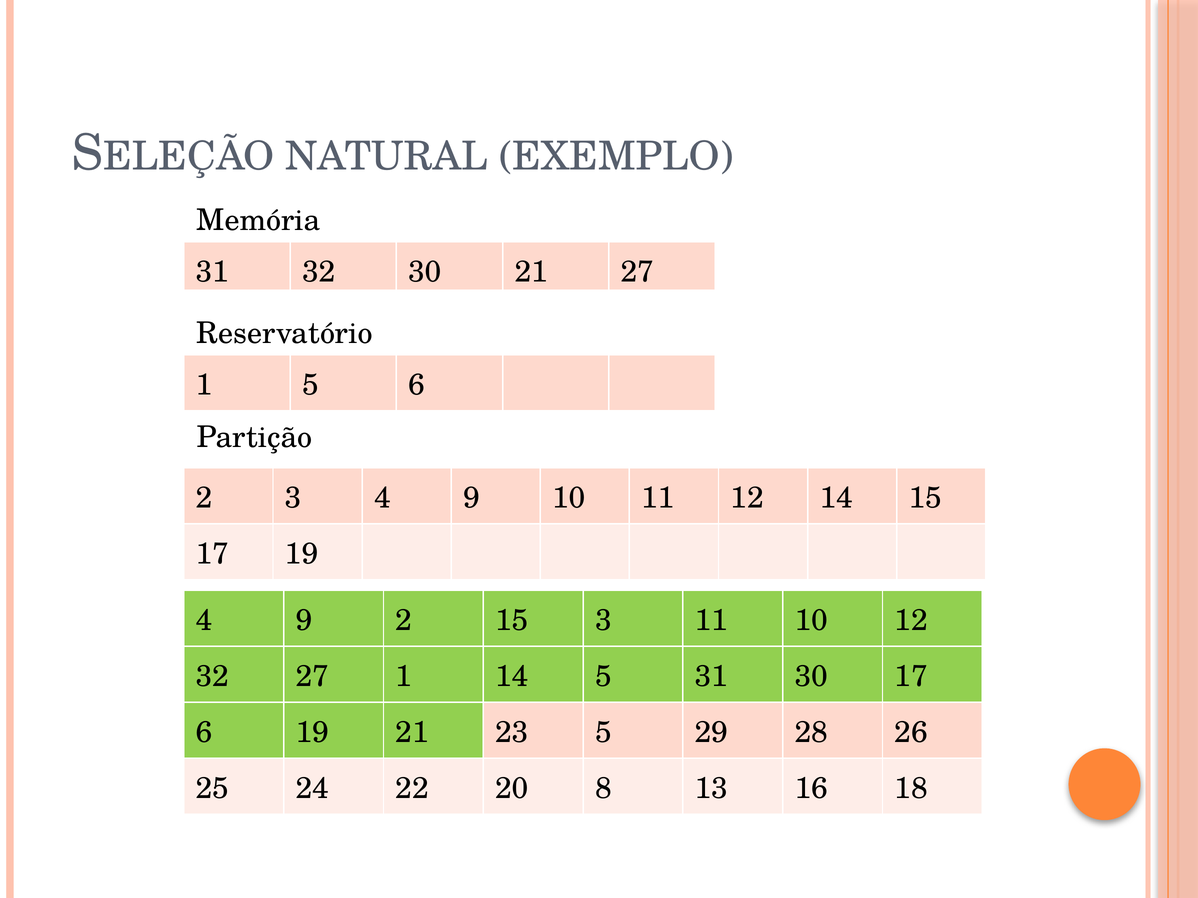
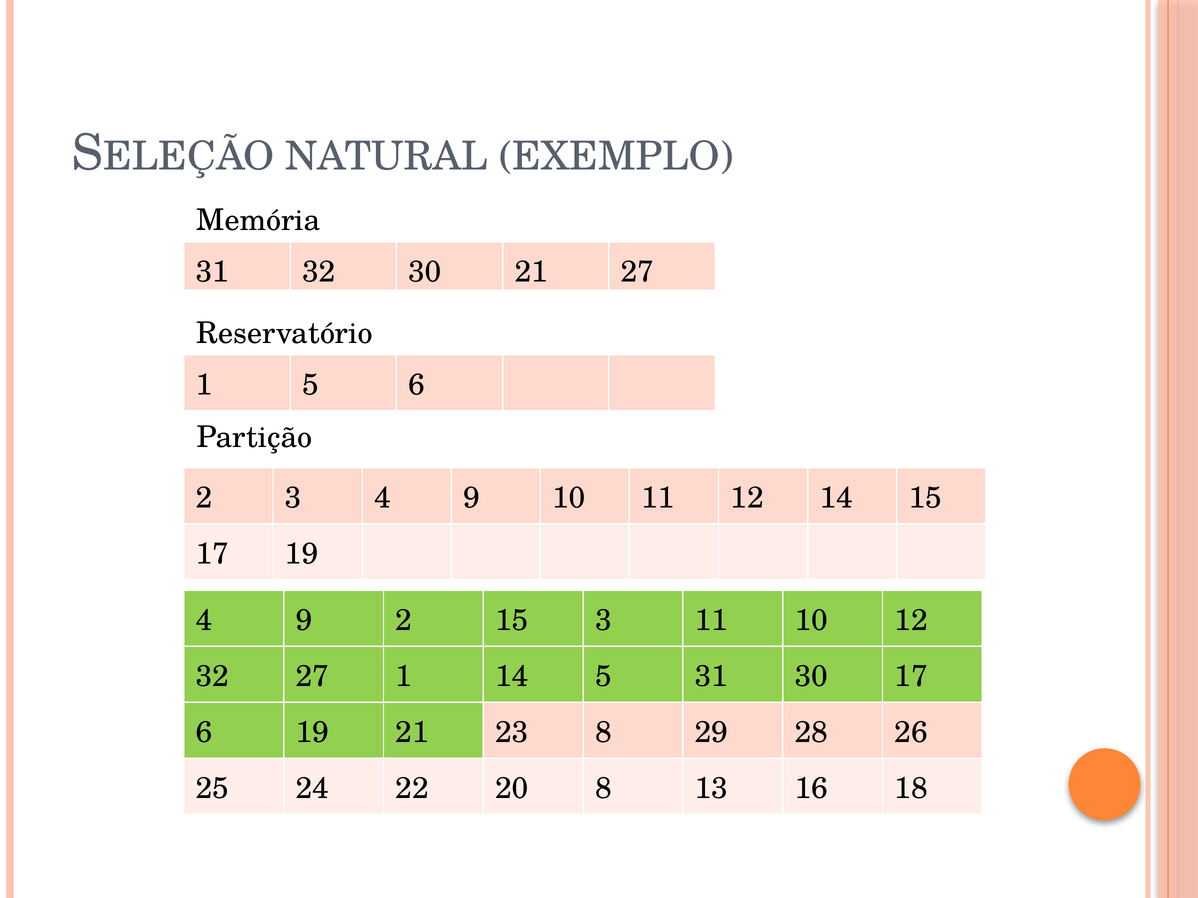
23 5: 5 -> 8
